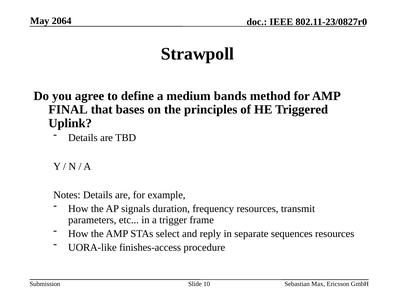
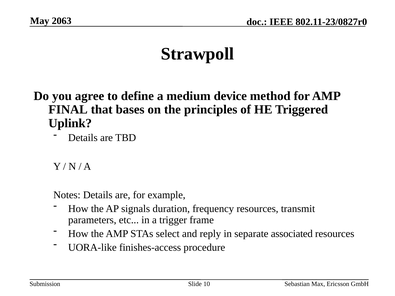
2064: 2064 -> 2063
bands: bands -> device
sequences: sequences -> associated
